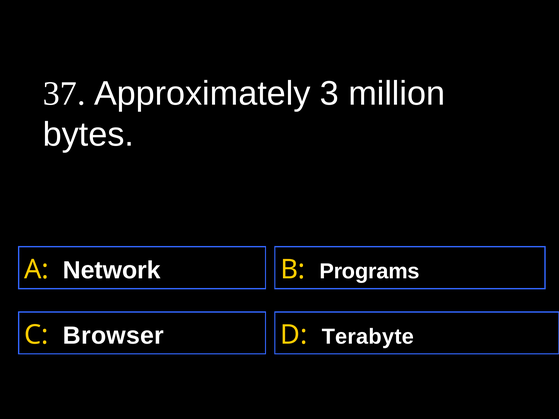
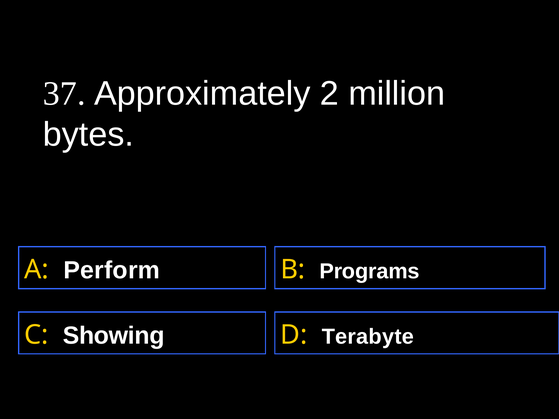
3: 3 -> 2
Network: Network -> Perform
Browser: Browser -> Showing
